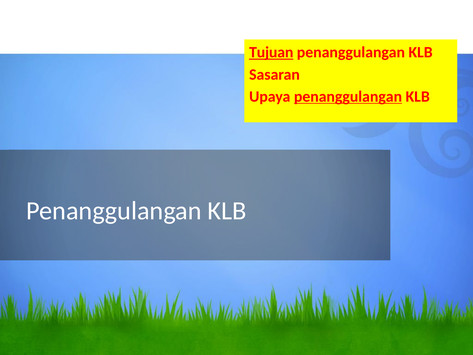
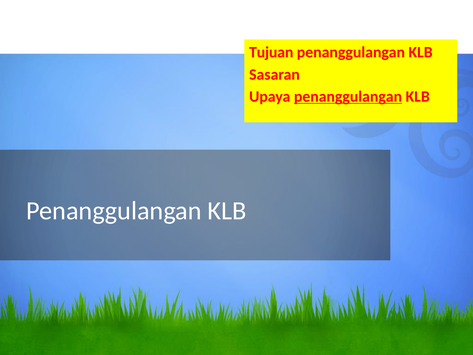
Tujuan underline: present -> none
